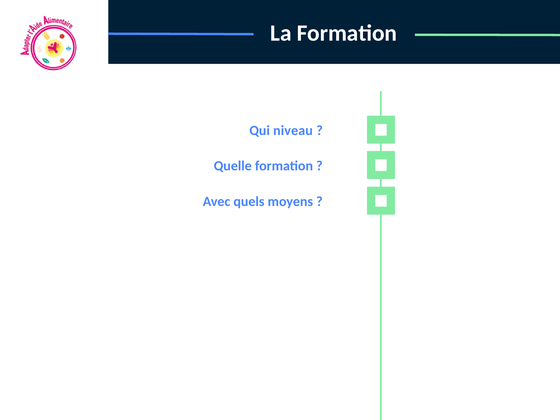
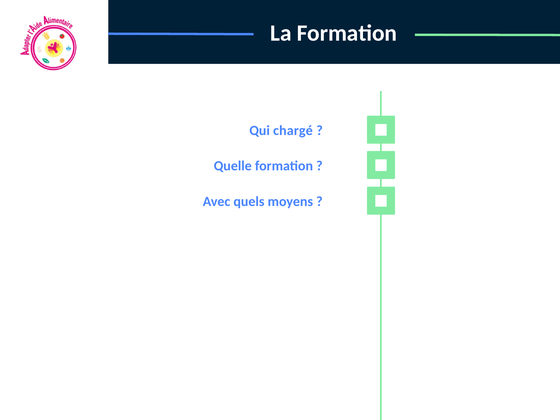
niveau: niveau -> chargé
